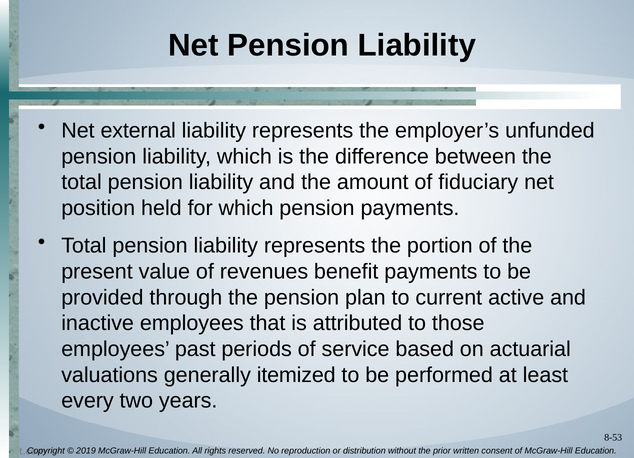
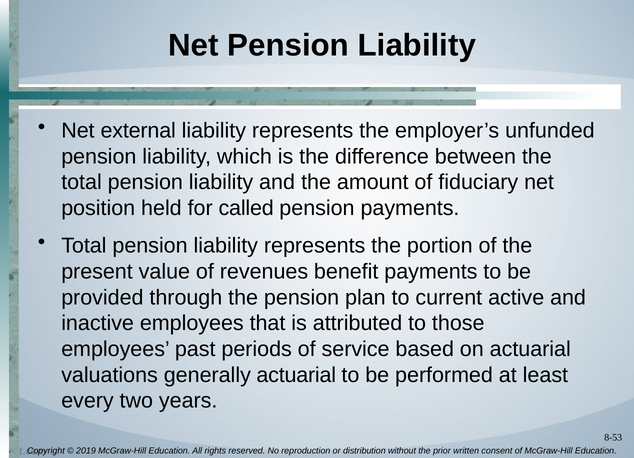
for which: which -> called
generally itemized: itemized -> actuarial
